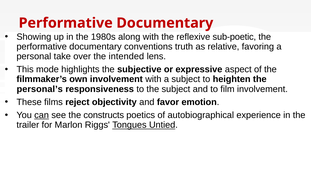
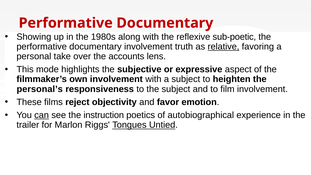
documentary conventions: conventions -> involvement
relative underline: none -> present
intended: intended -> accounts
constructs: constructs -> instruction
